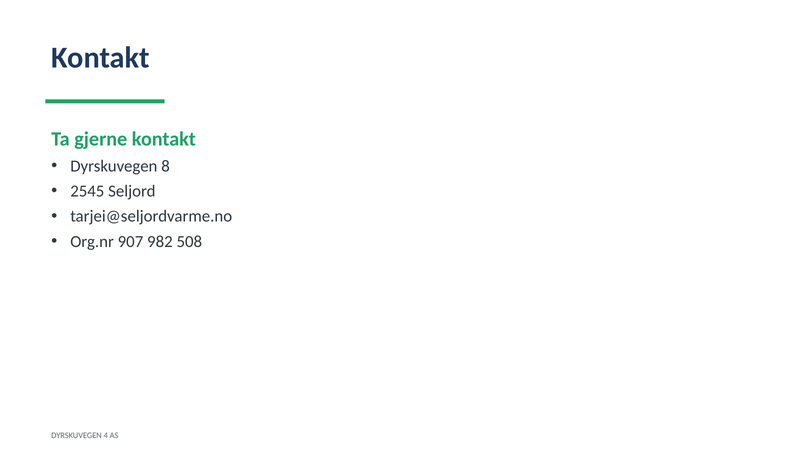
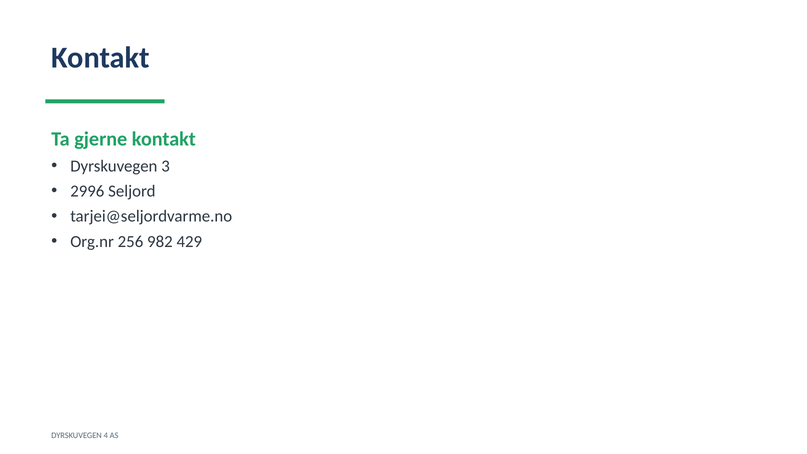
8: 8 -> 3
2545: 2545 -> 2996
907: 907 -> 256
508: 508 -> 429
